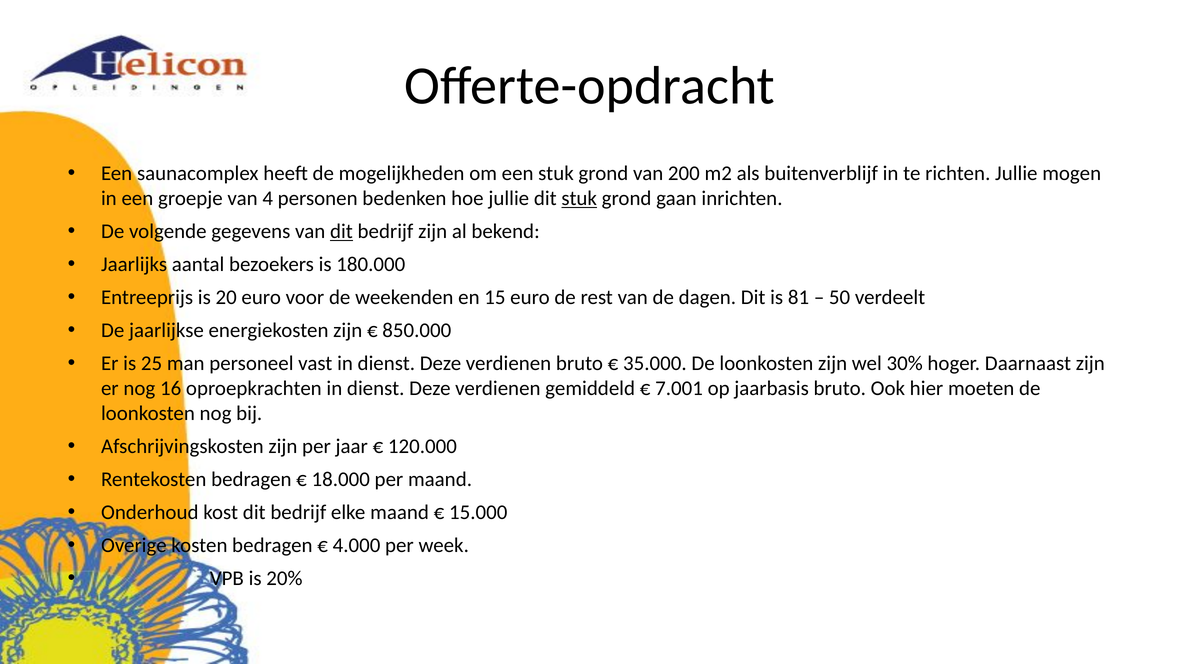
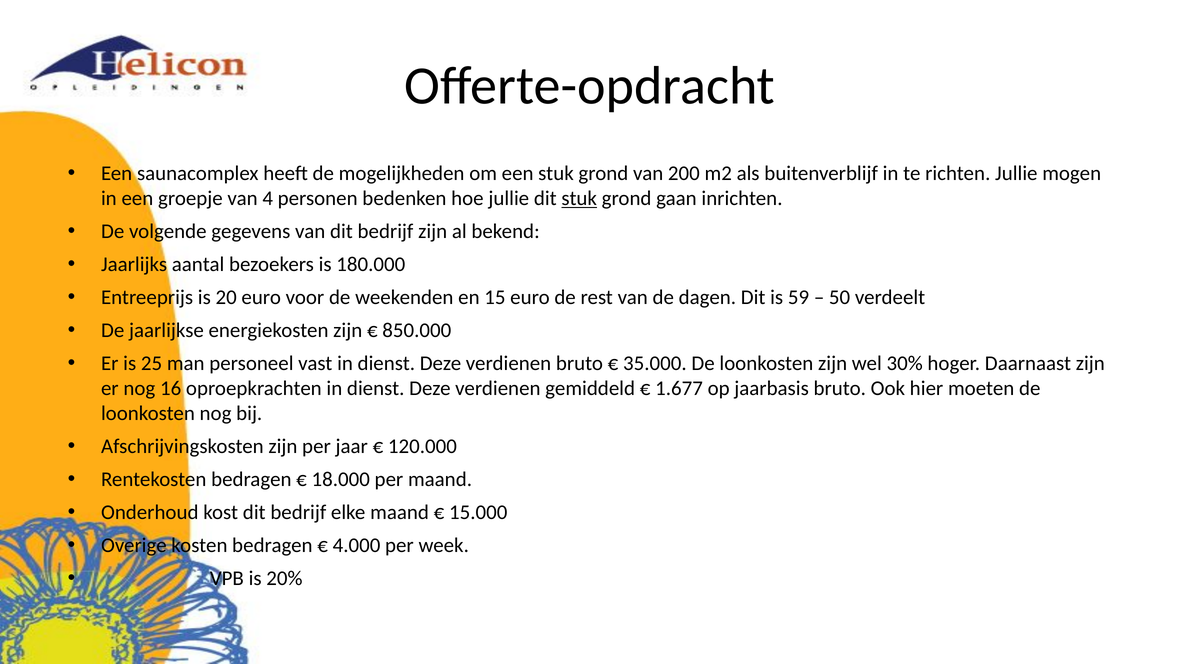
dit at (341, 231) underline: present -> none
81: 81 -> 59
7.001: 7.001 -> 1.677
